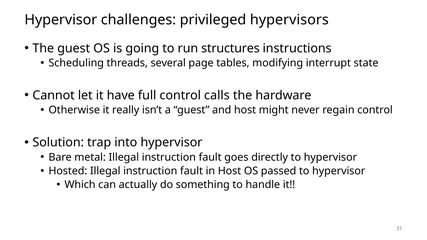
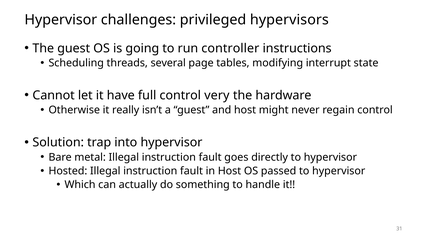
structures: structures -> controller
calls: calls -> very
